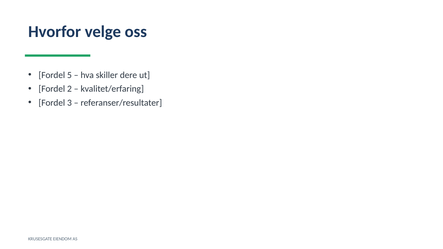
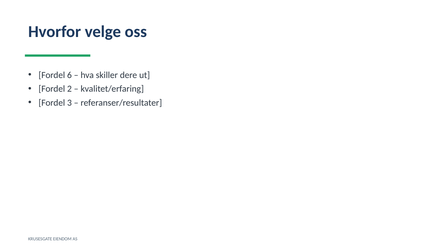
5: 5 -> 6
